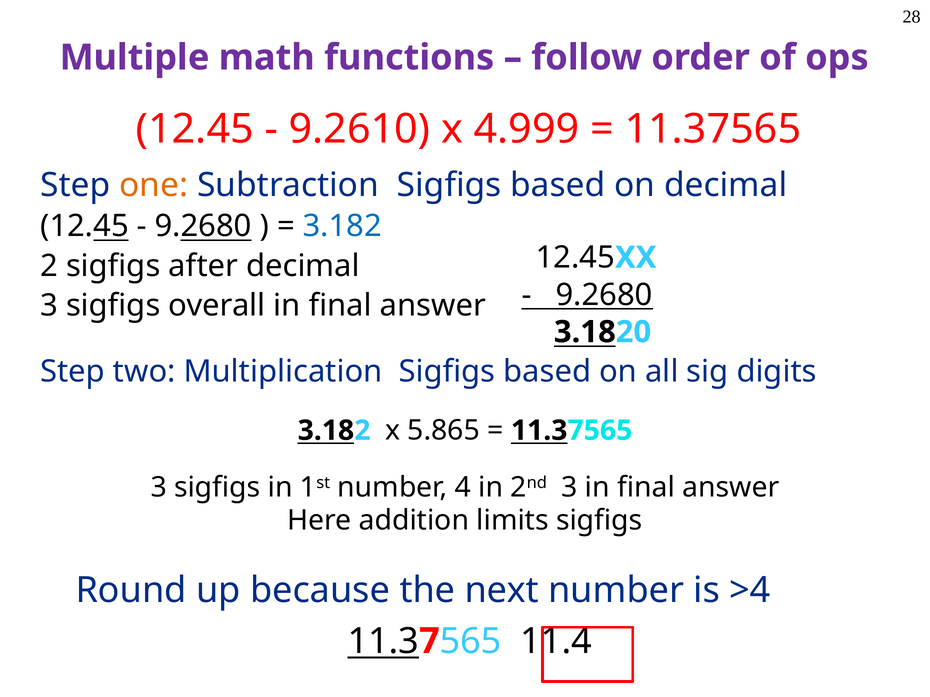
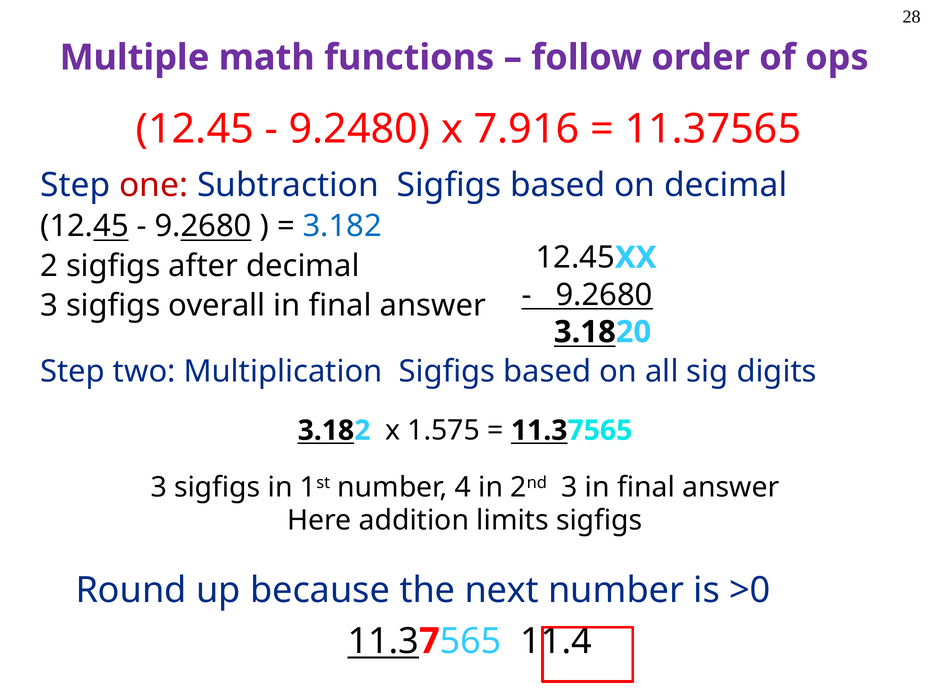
9.2610: 9.2610 -> 9.2480
4.999: 4.999 -> 7.916
one colour: orange -> red
5.865: 5.865 -> 1.575
>4: >4 -> >0
